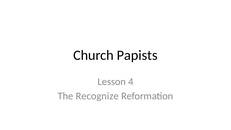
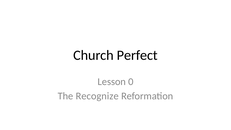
Papists: Papists -> Perfect
4: 4 -> 0
